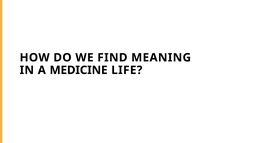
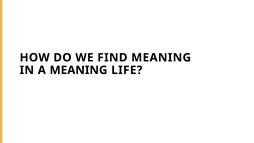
A MEDICINE: MEDICINE -> MEANING
